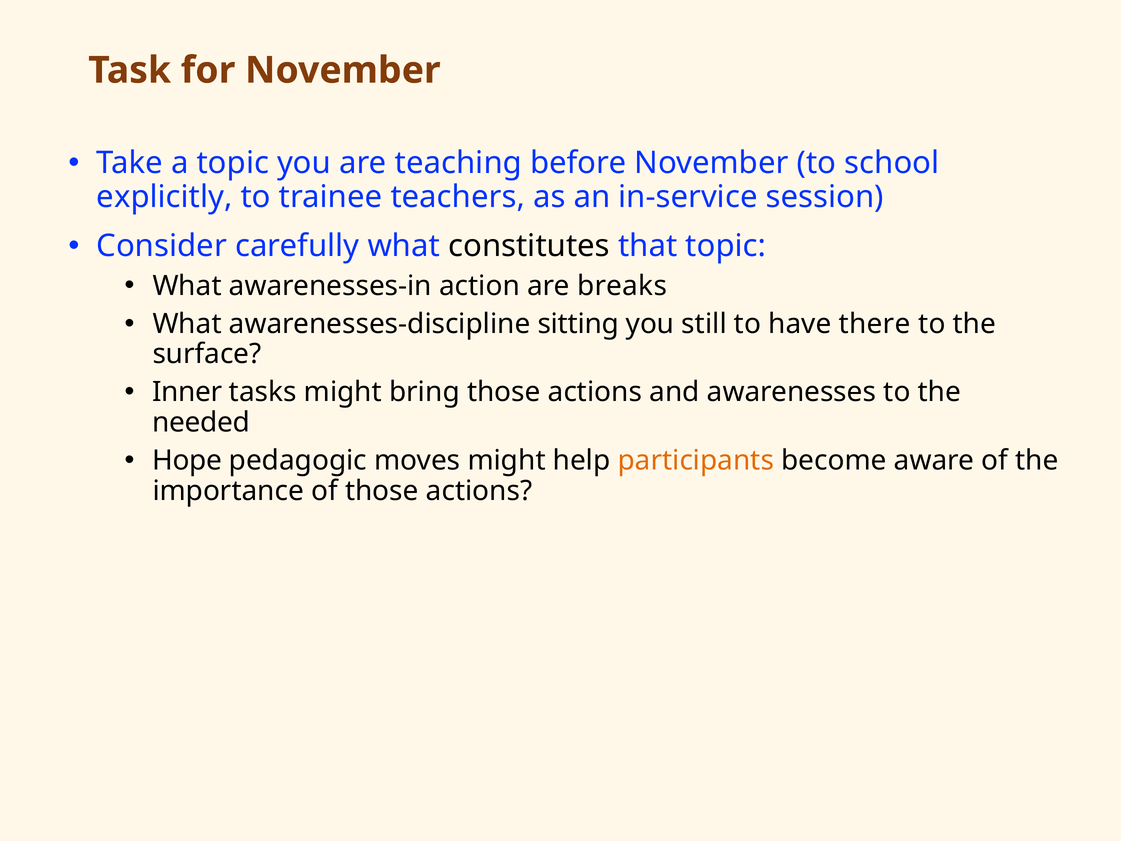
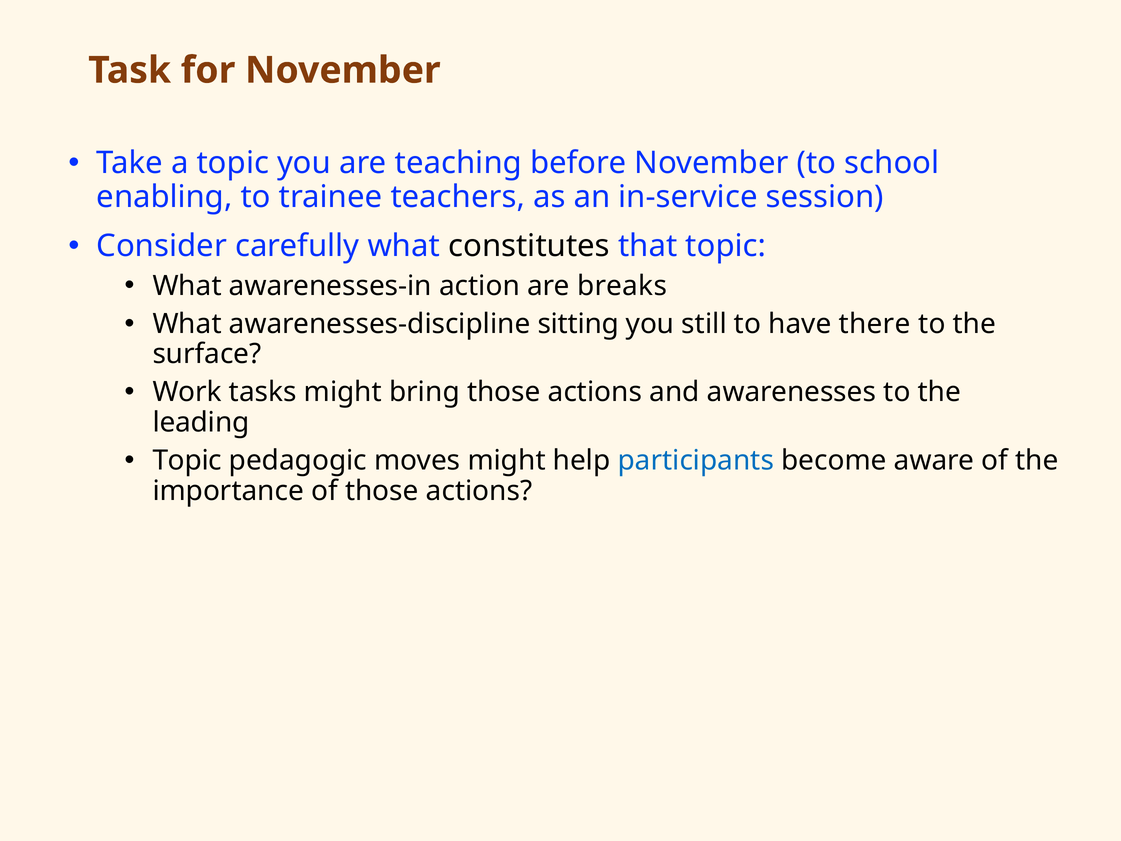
explicitly: explicitly -> enabling
Inner: Inner -> Work
needed: needed -> leading
Hope at (187, 460): Hope -> Topic
participants colour: orange -> blue
